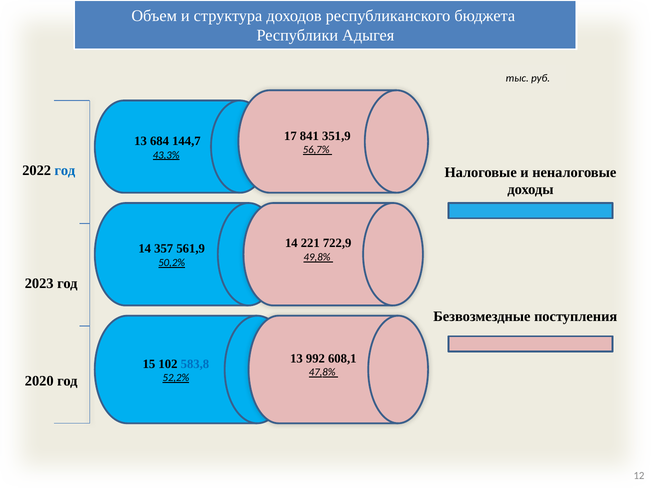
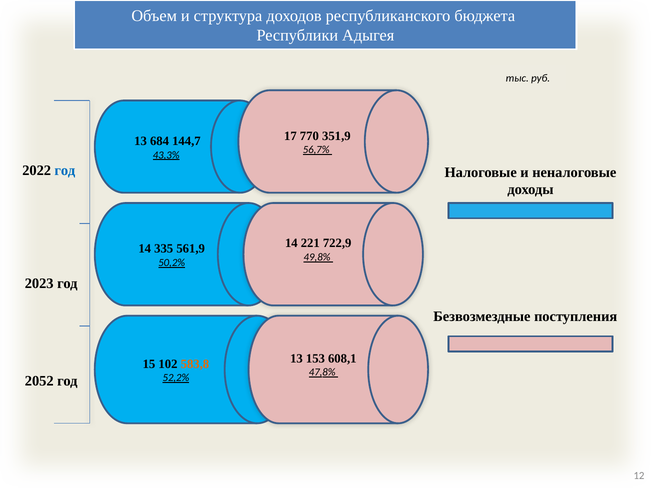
841: 841 -> 770
357: 357 -> 335
992: 992 -> 153
583,8 colour: blue -> orange
2020: 2020 -> 2052
